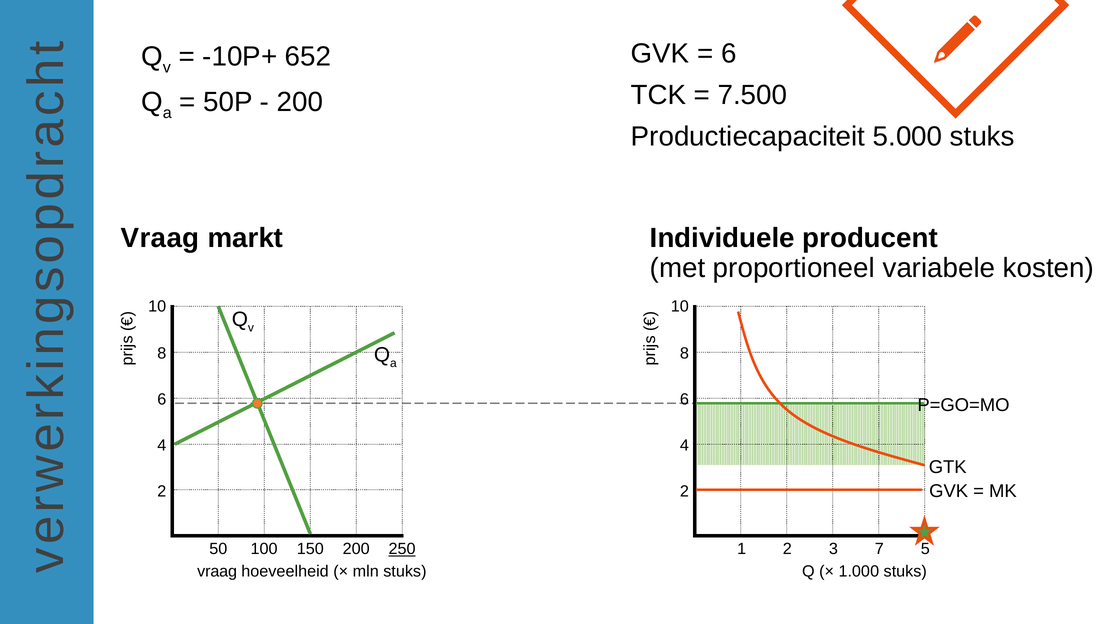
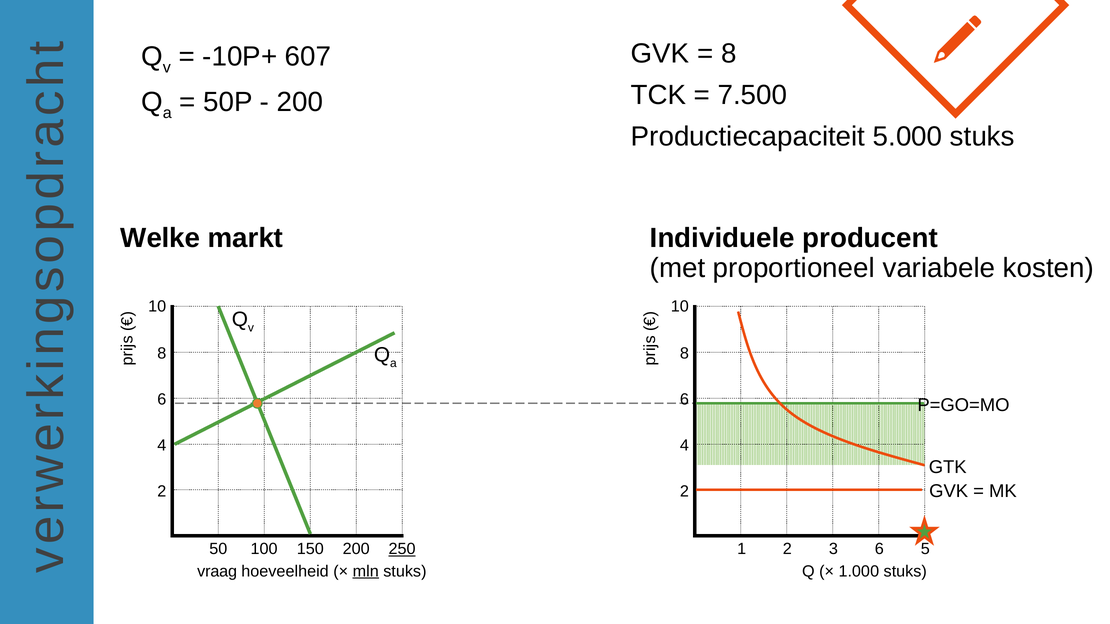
6 at (729, 53): 6 -> 8
652: 652 -> 607
Vraag at (160, 238): Vraag -> Welke
3 7: 7 -> 6
mln underline: none -> present
